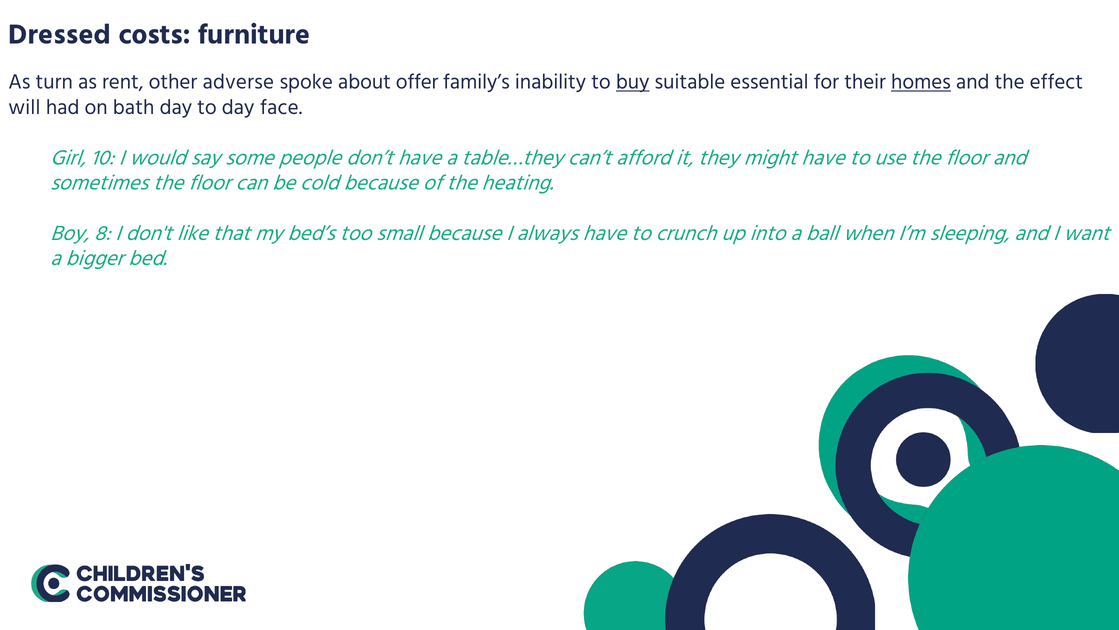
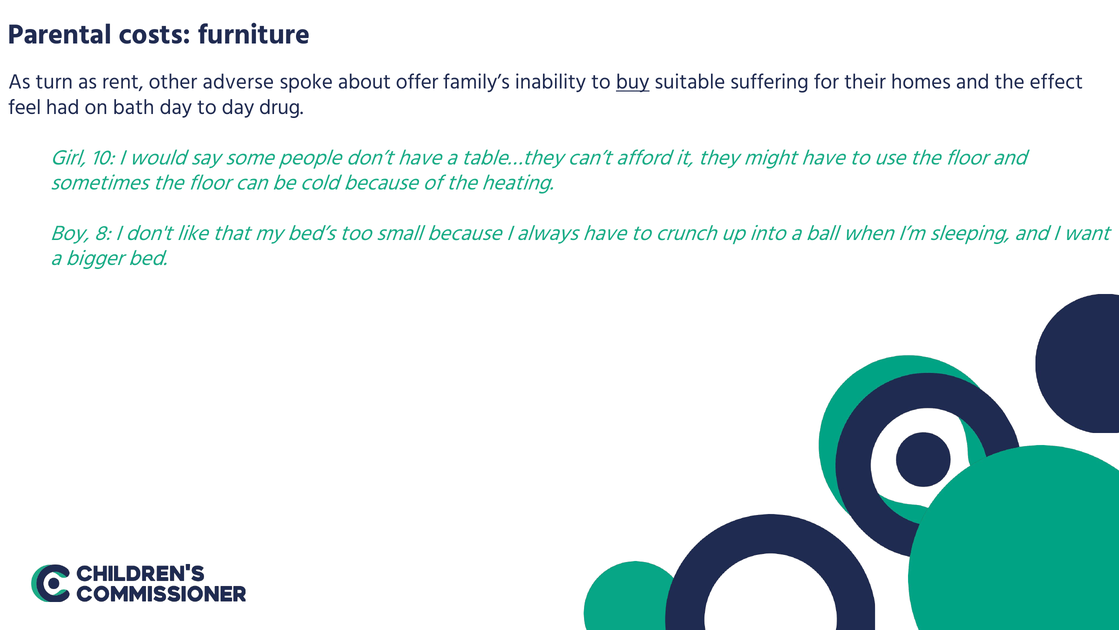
Dressed: Dressed -> Parental
essential: essential -> suffering
homes underline: present -> none
will: will -> feel
face: face -> drug
